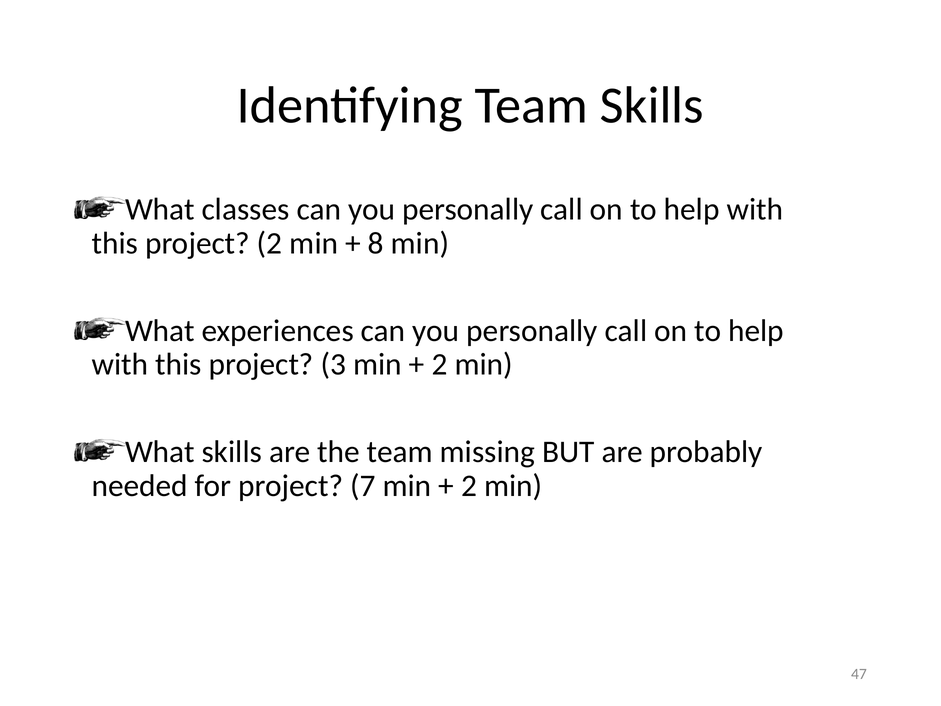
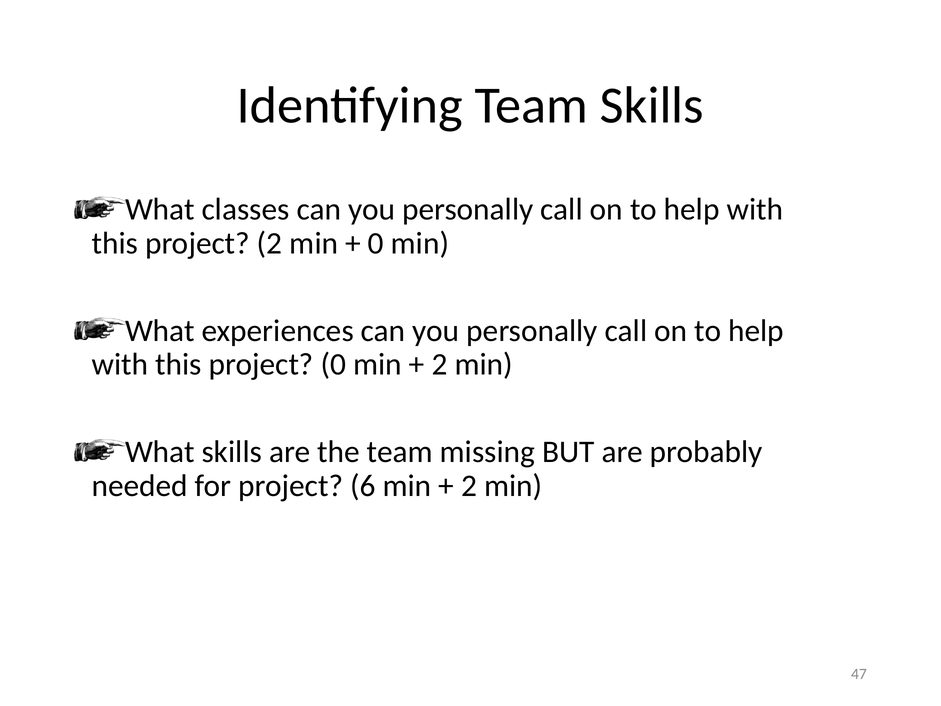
8 at (376, 243): 8 -> 0
project 3: 3 -> 0
7: 7 -> 6
